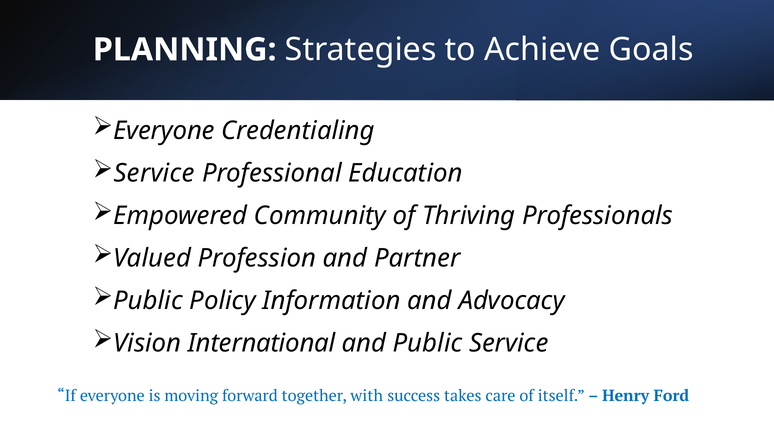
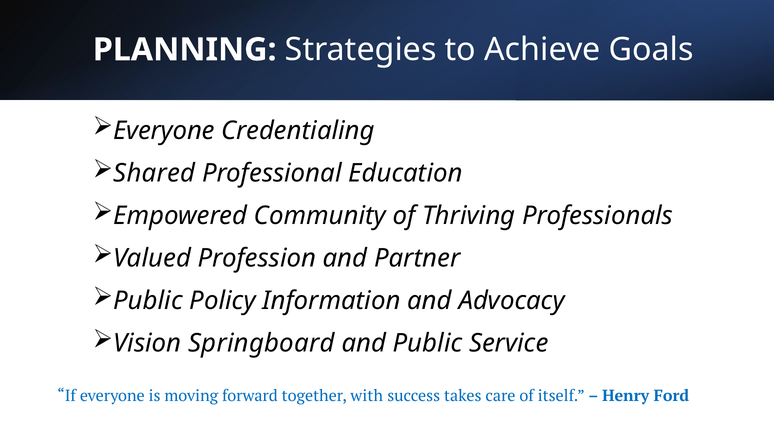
Service at (154, 173): Service -> Shared
International: International -> Springboard
